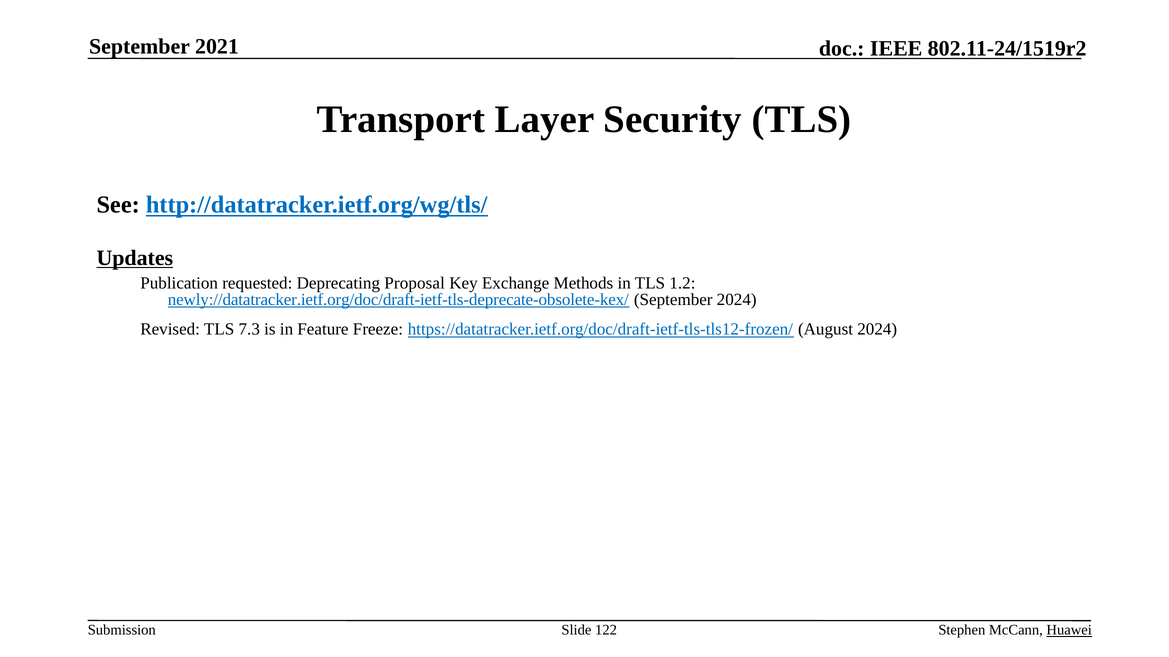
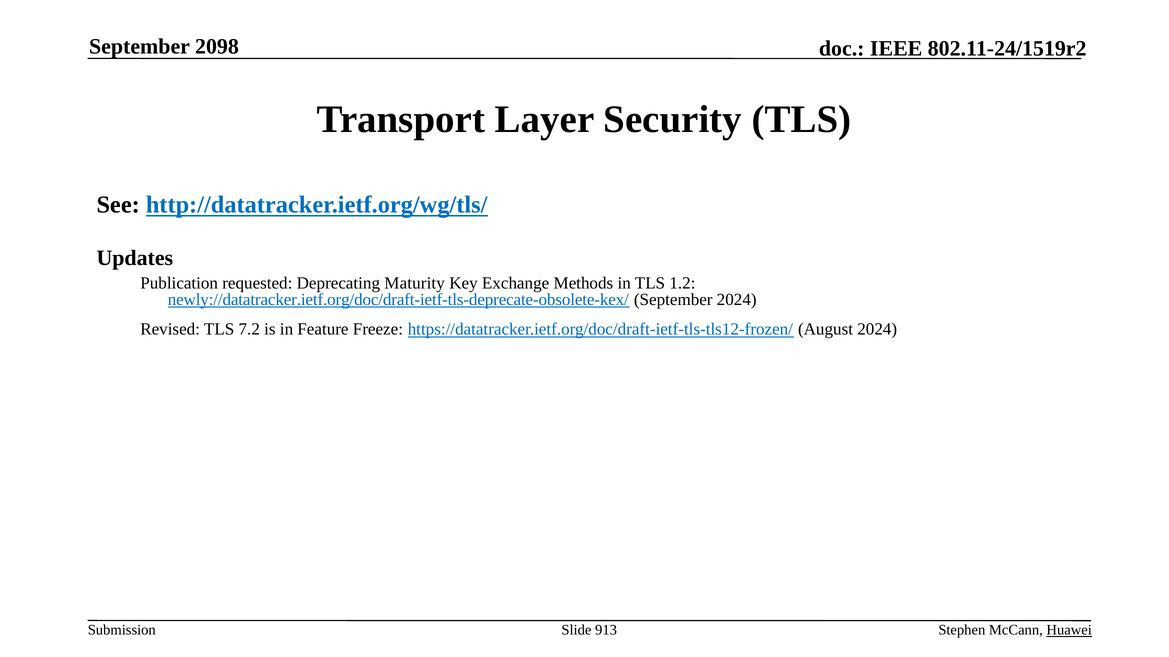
2021: 2021 -> 2098
Updates underline: present -> none
Proposal: Proposal -> Maturity
7.3: 7.3 -> 7.2
122: 122 -> 913
